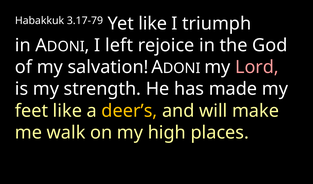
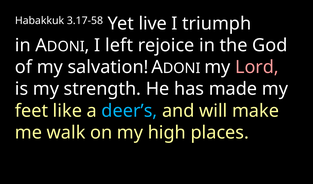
3.17-79: 3.17-79 -> 3.17-58
Yet like: like -> live
deer’s colour: yellow -> light blue
